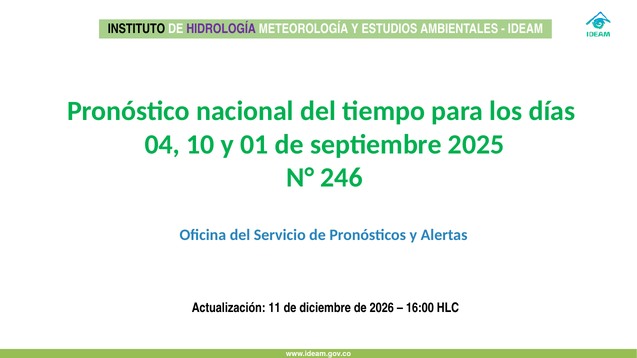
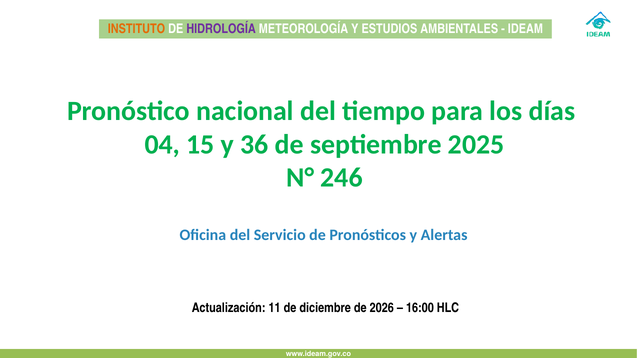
INSTITUTO colour: black -> orange
10: 10 -> 15
01: 01 -> 36
